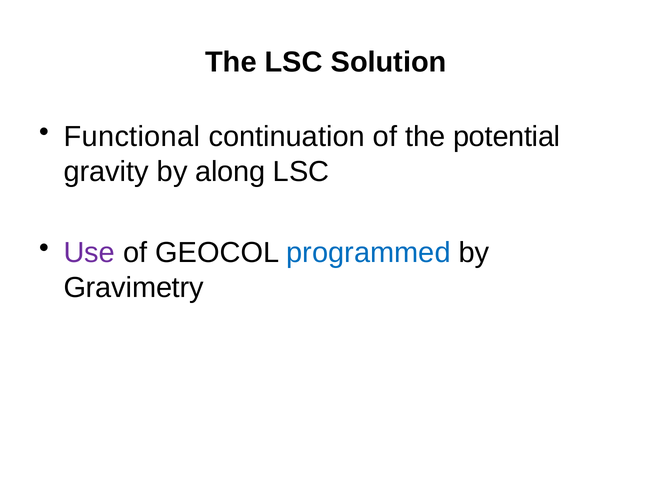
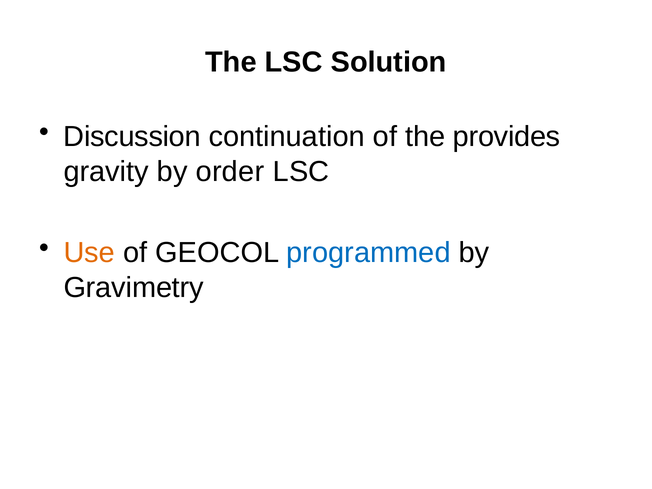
Functional: Functional -> Discussion
potential: potential -> provides
along: along -> order
Use colour: purple -> orange
